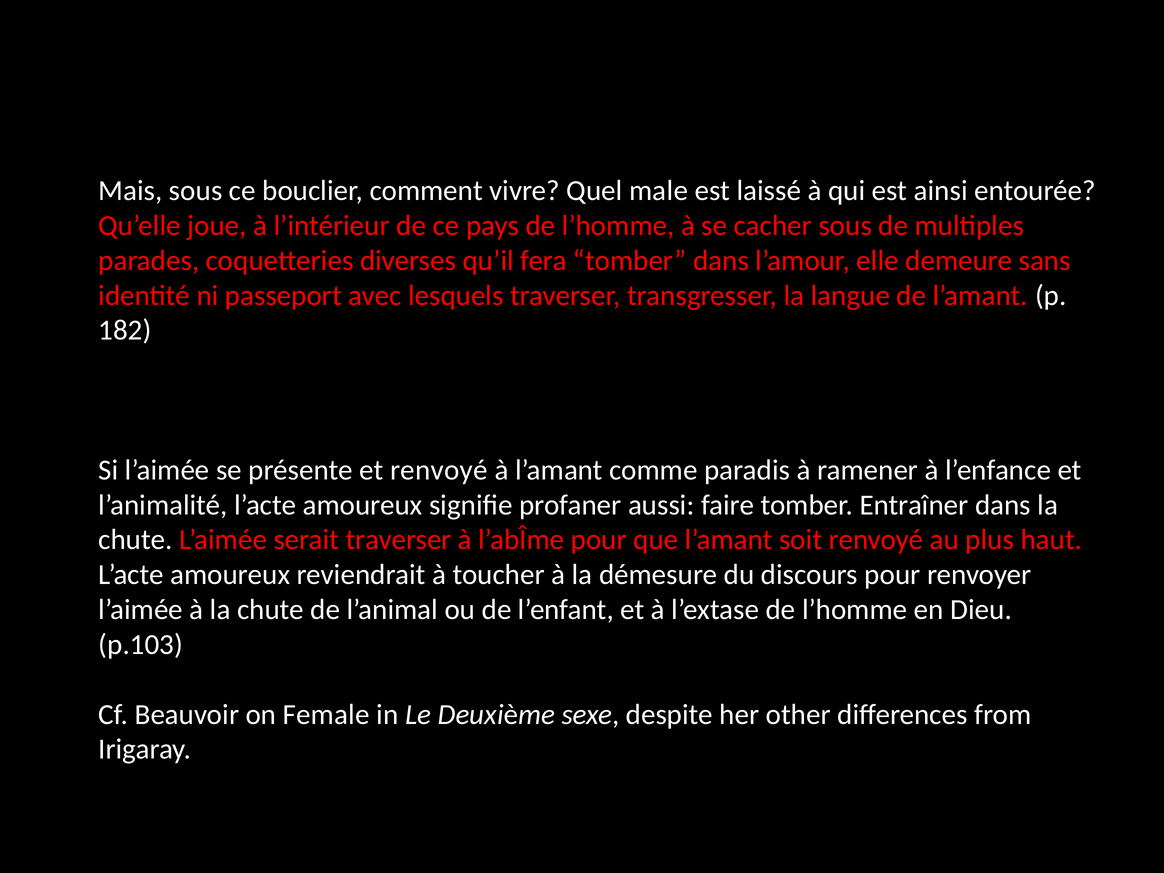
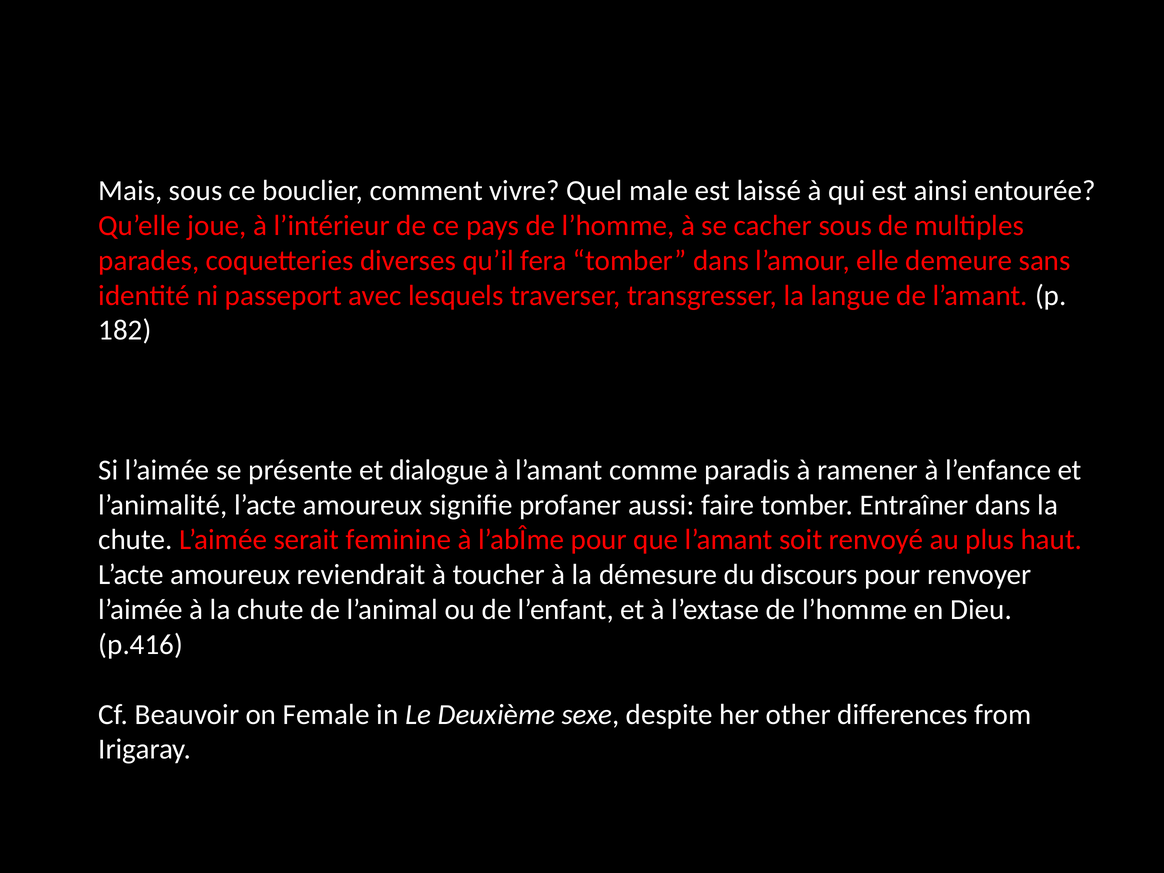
et renvoyé: renvoyé -> dialogue
serait traverser: traverser -> feminine
p.103: p.103 -> p.416
